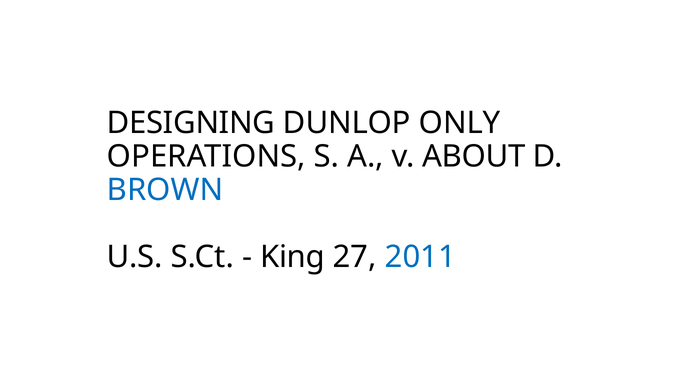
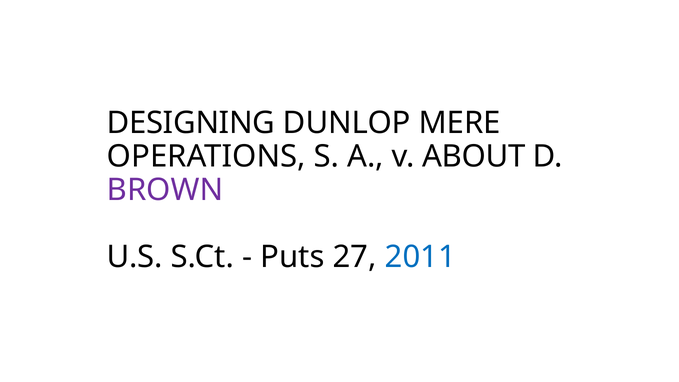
ONLY: ONLY -> MERE
BROWN colour: blue -> purple
King: King -> Puts
